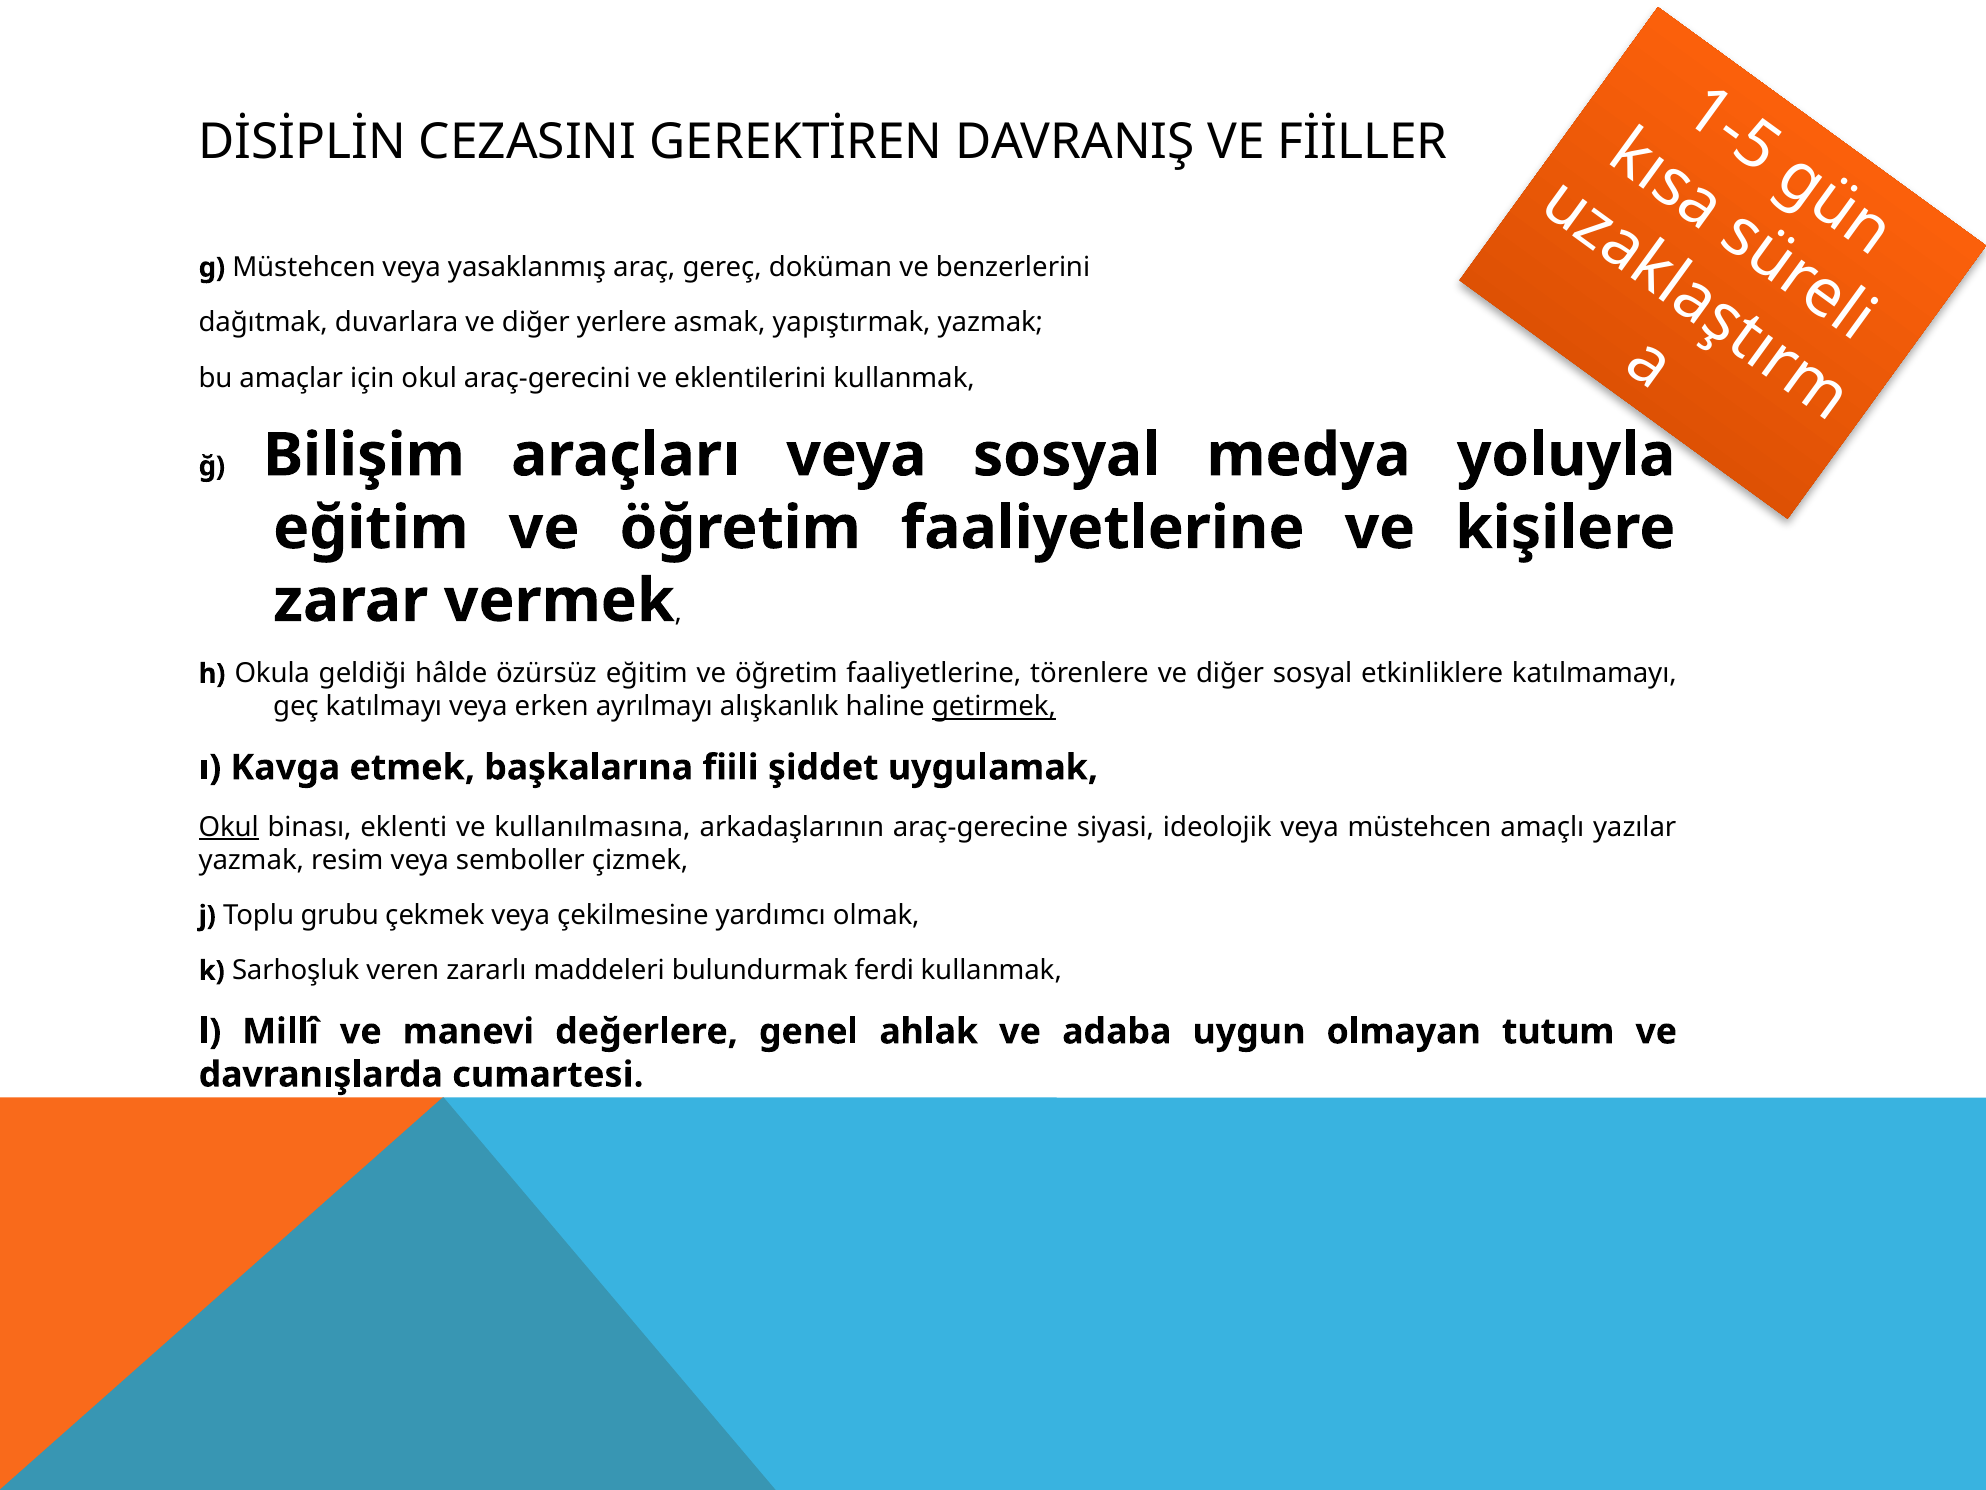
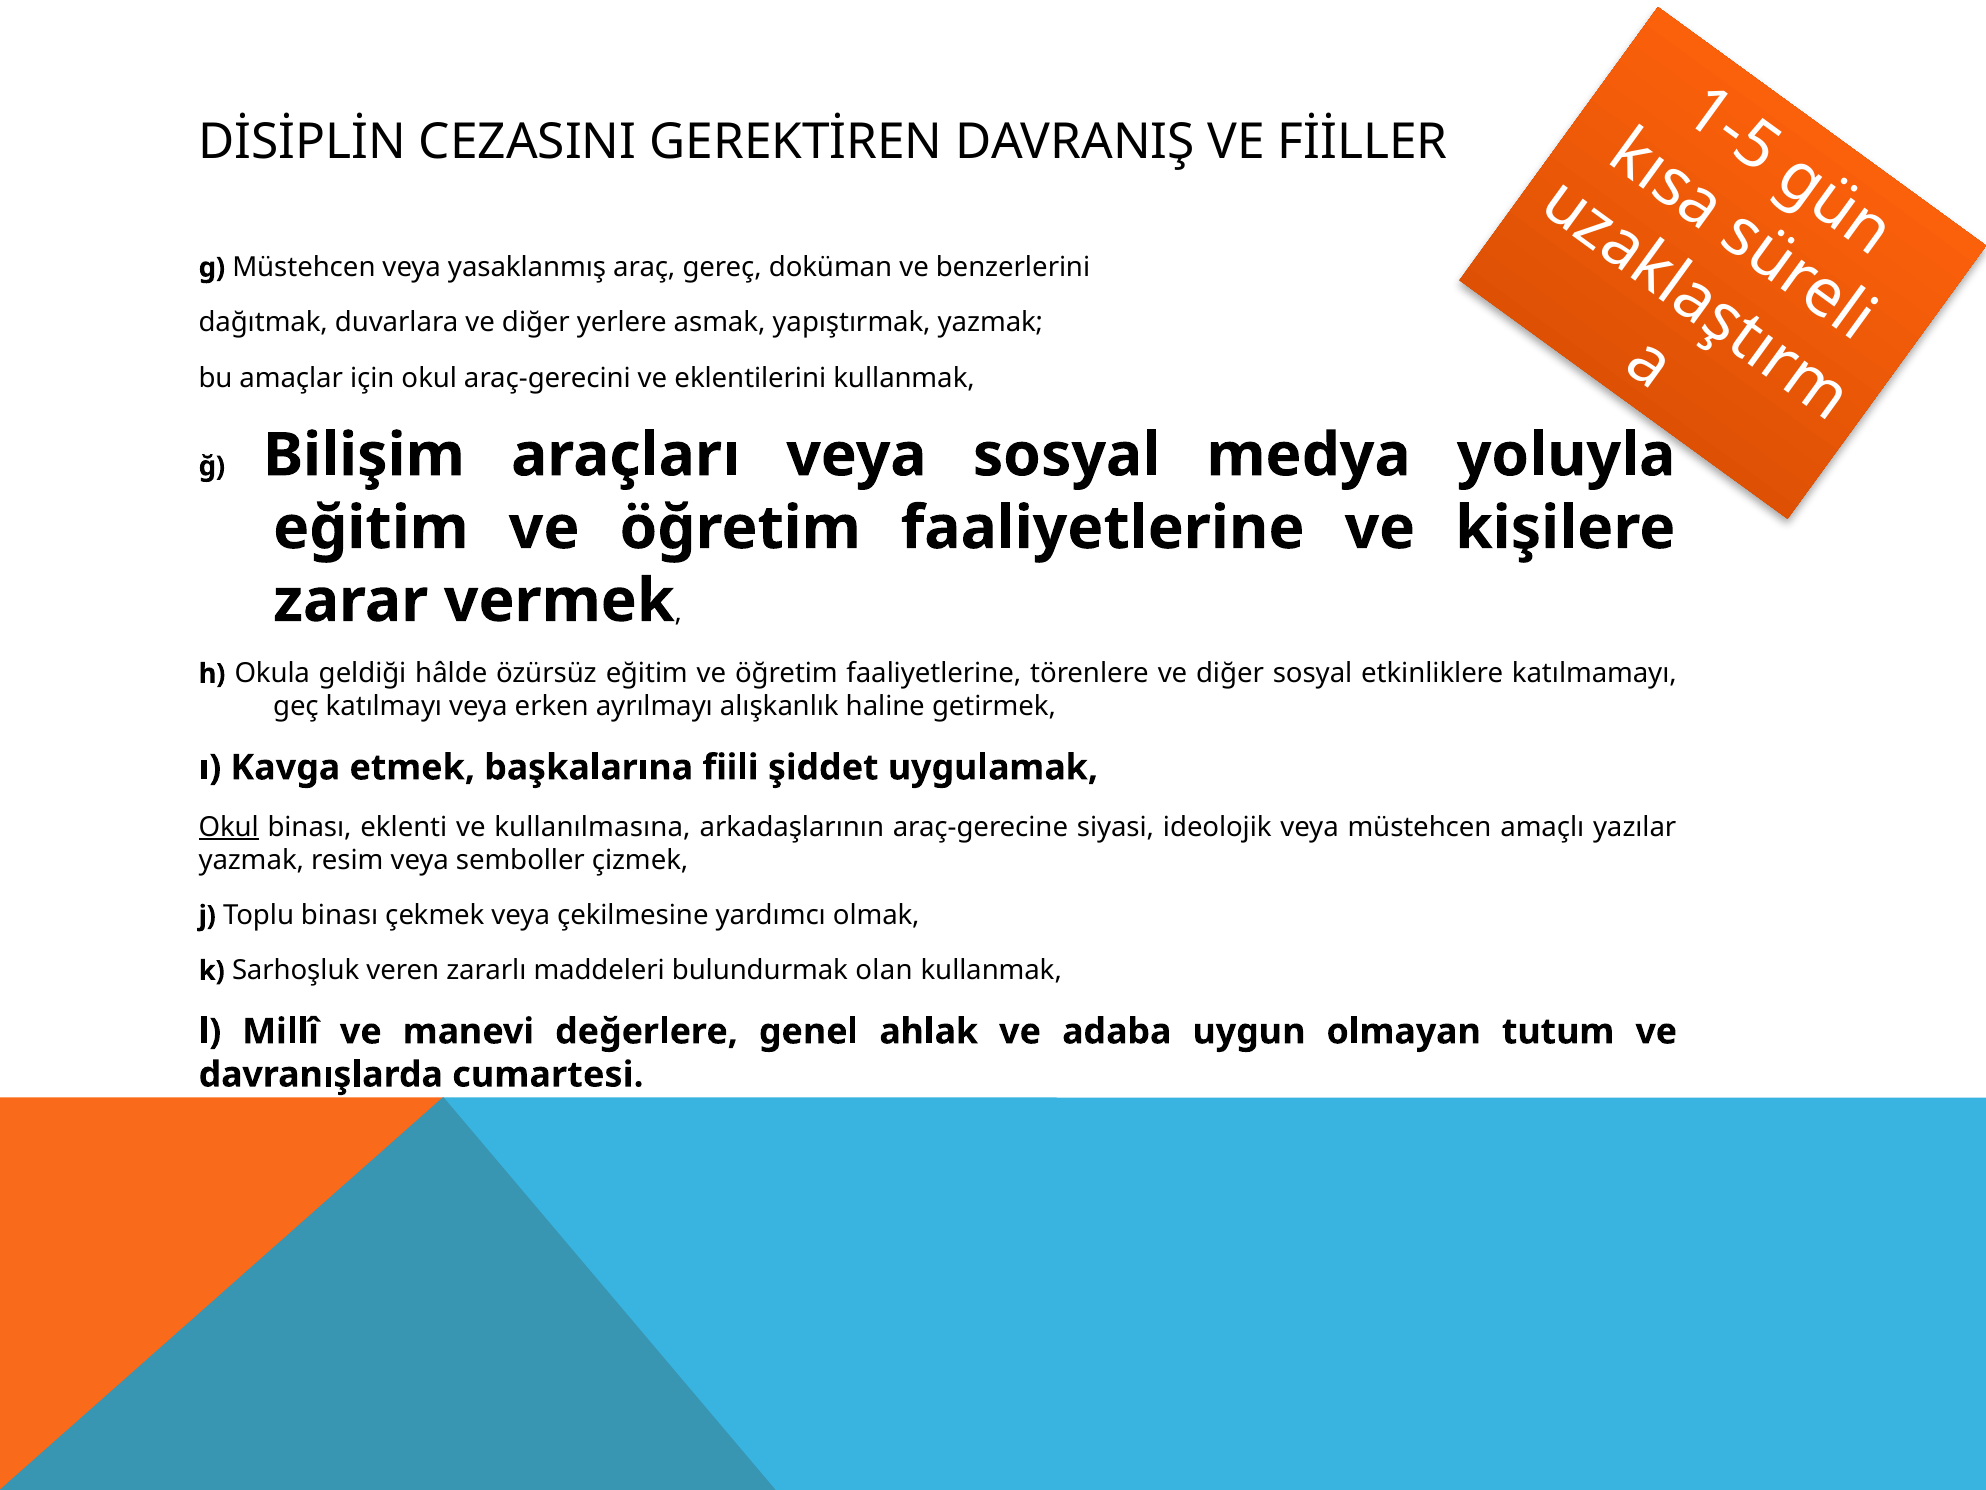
getirmek underline: present -> none
Toplu grubu: grubu -> binası
ferdi: ferdi -> olan
